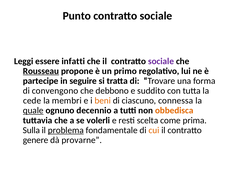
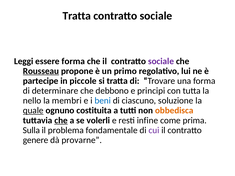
Punto at (77, 16): Punto -> Tratta
essere infatti: infatti -> forma
seguire: seguire -> piccole
convengono: convengono -> determinare
suddito: suddito -> principi
cede: cede -> nello
beni colour: orange -> blue
connessa: connessa -> soluzione
decennio: decennio -> costituita
che at (61, 121) underline: none -> present
scelta: scelta -> infine
problema underline: present -> none
cui colour: orange -> purple
